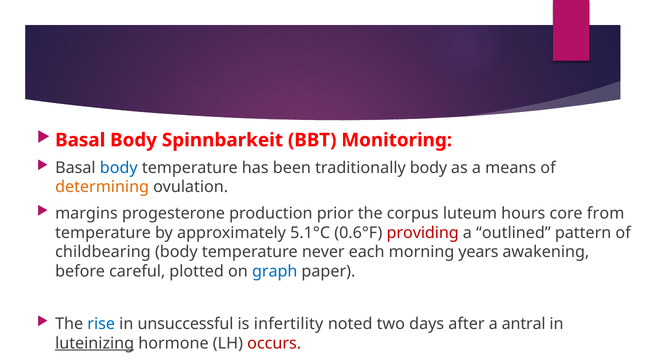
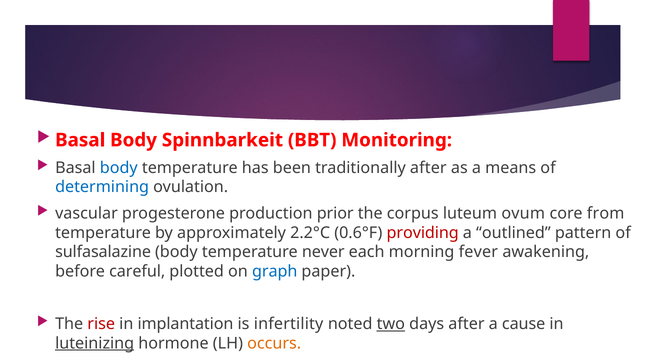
traditionally body: body -> after
determining colour: orange -> blue
margins: margins -> vascular
hours: hours -> ovum
5.1°C: 5.1°C -> 2.2°C
childbearing: childbearing -> sulfasalazine
years: years -> fever
rise colour: blue -> red
unsuccessful: unsuccessful -> implantation
two underline: none -> present
antral: antral -> cause
occurs colour: red -> orange
